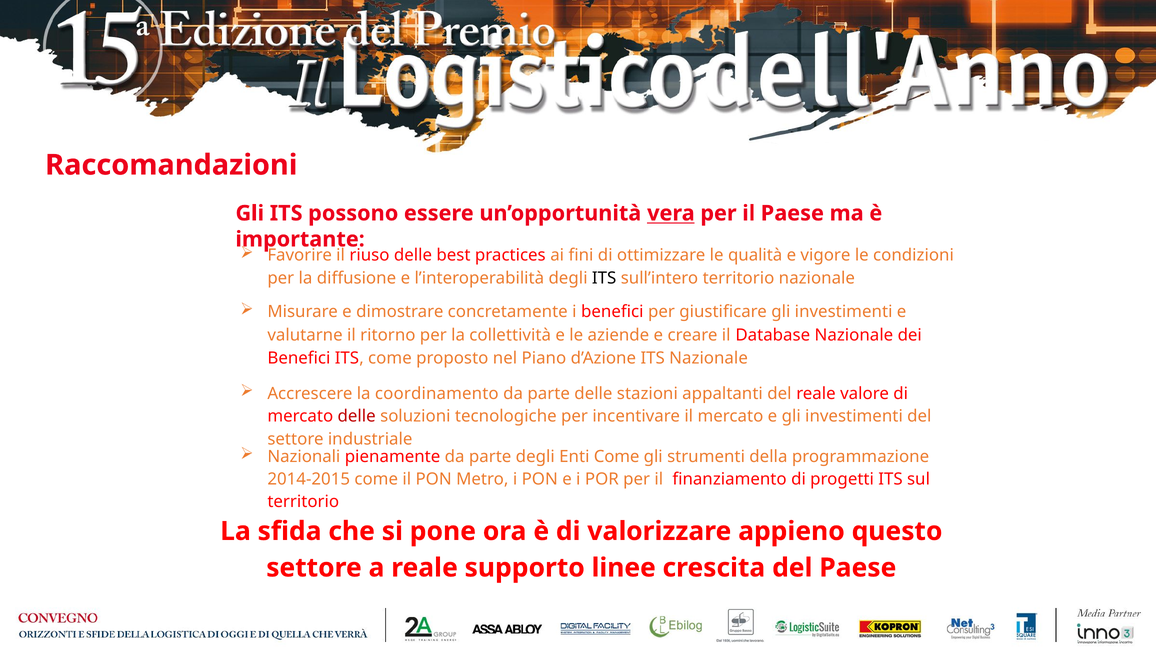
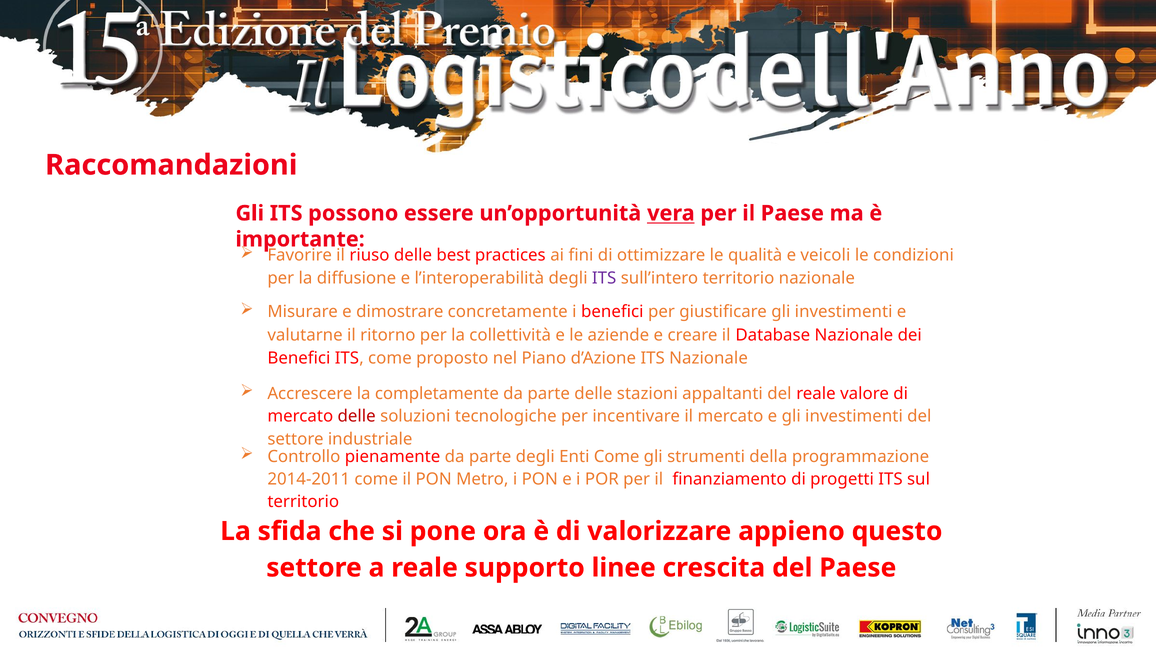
vigore: vigore -> veicoli
ITS at (604, 278) colour: black -> purple
coordinamento: coordinamento -> completamente
Nazionali: Nazionali -> Controllo
2014-2015: 2014-2015 -> 2014-2011
